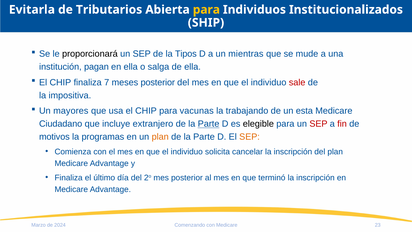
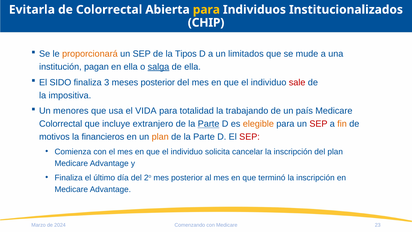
de Tributarios: Tributarios -> Colorrectal
SHIP: SHIP -> CHIP
proporcionará colour: black -> orange
mientras: mientras -> limitados
salga underline: none -> present
CHIP at (60, 82): CHIP -> SIDO
7: 7 -> 3
mayores: mayores -> menores
usa el CHIP: CHIP -> VIDA
vacunas: vacunas -> totalidad
esta: esta -> país
Ciudadano at (61, 124): Ciudadano -> Colorrectal
elegible colour: black -> orange
fin colour: red -> orange
programas: programas -> financieros
SEP at (250, 137) colour: orange -> red
